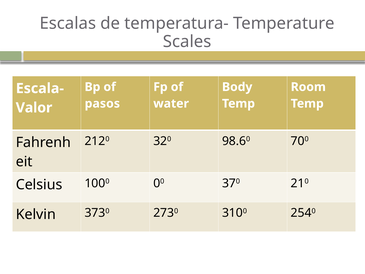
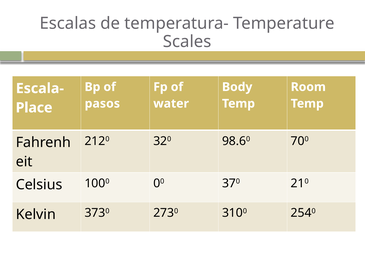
Valor: Valor -> Place
